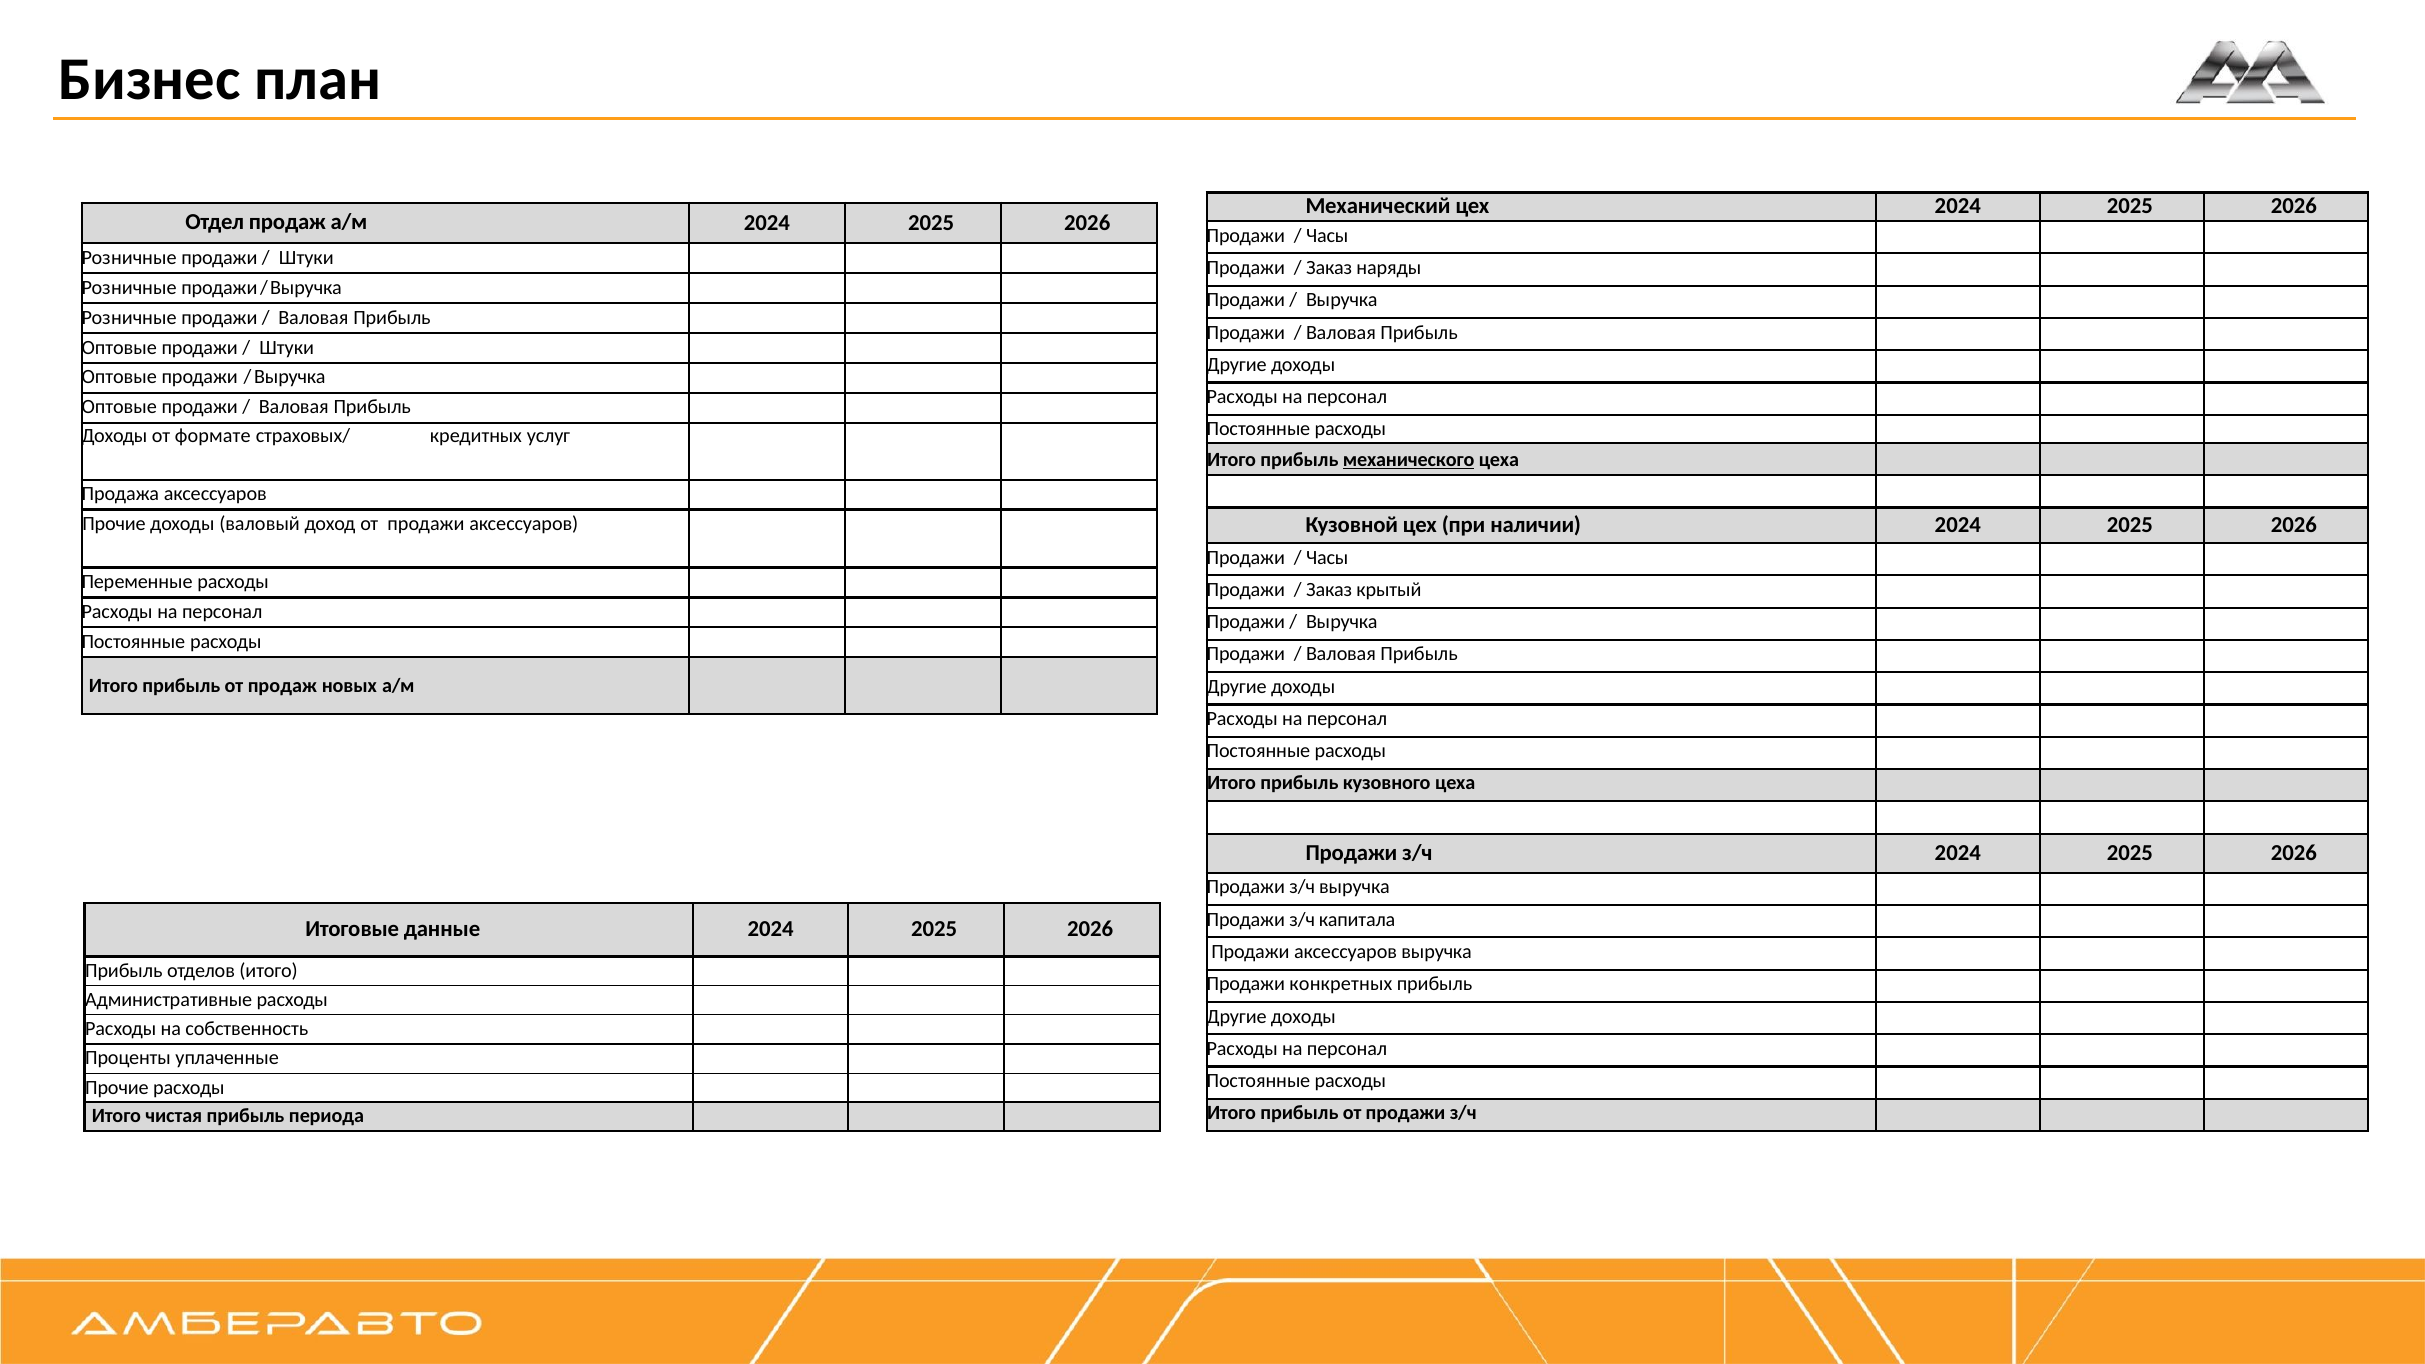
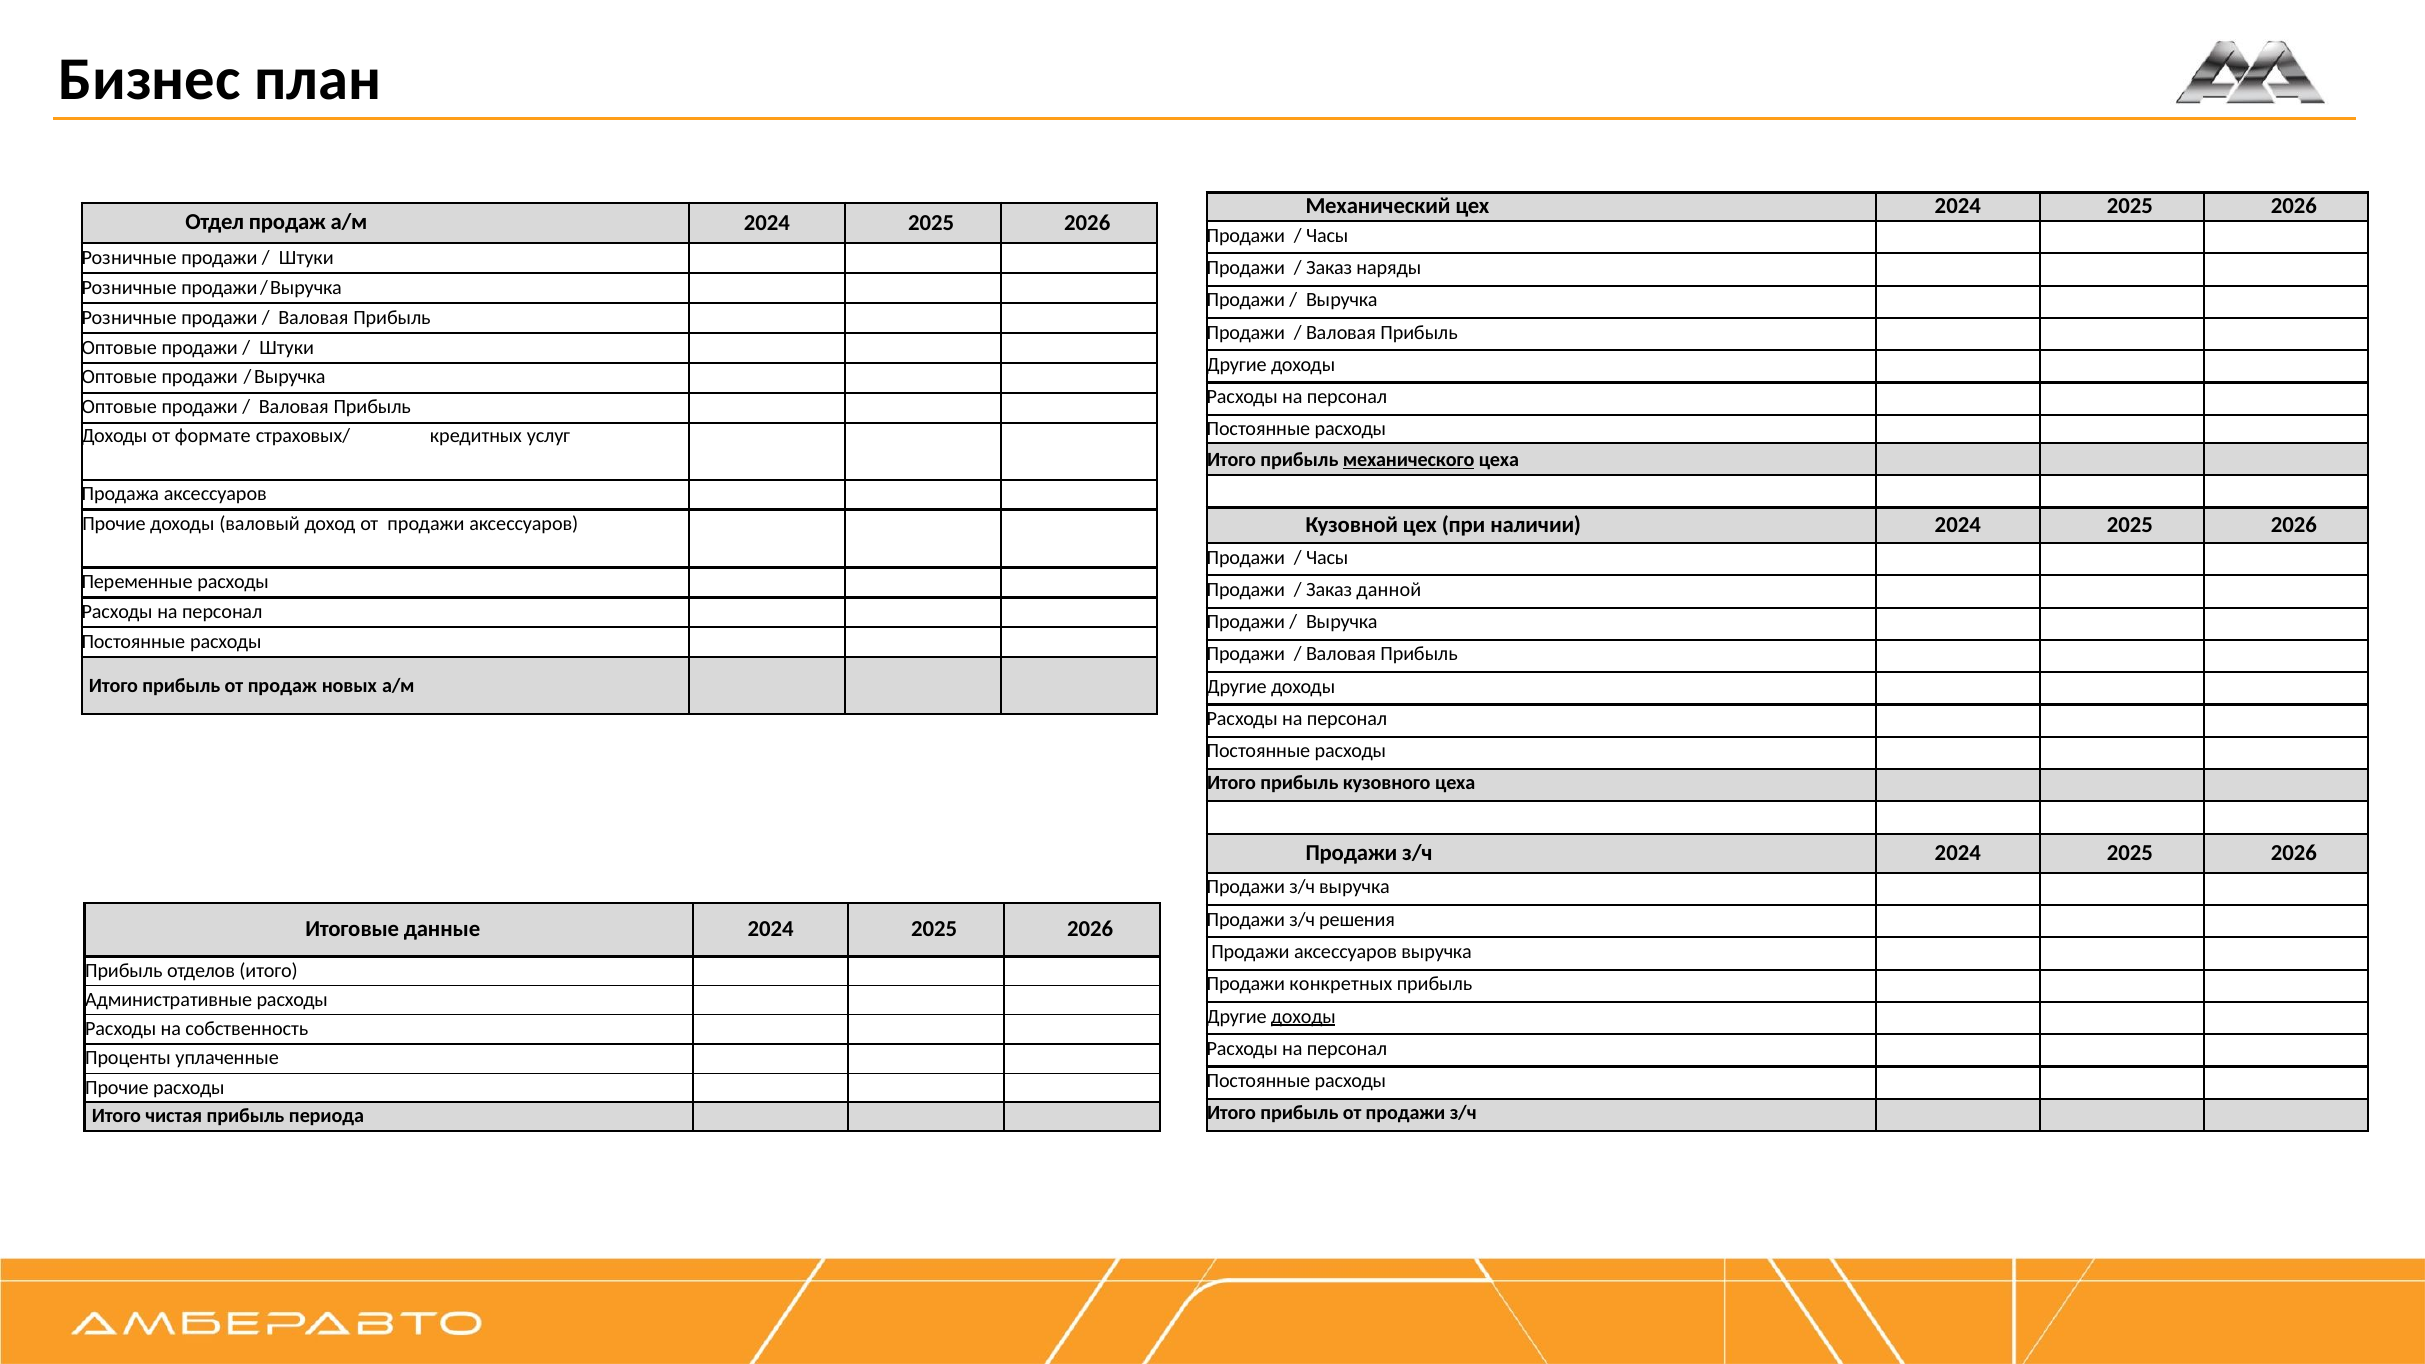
крытый: крытый -> данной
капитала: капитала -> решения
доходы at (1303, 1016) underline: none -> present
